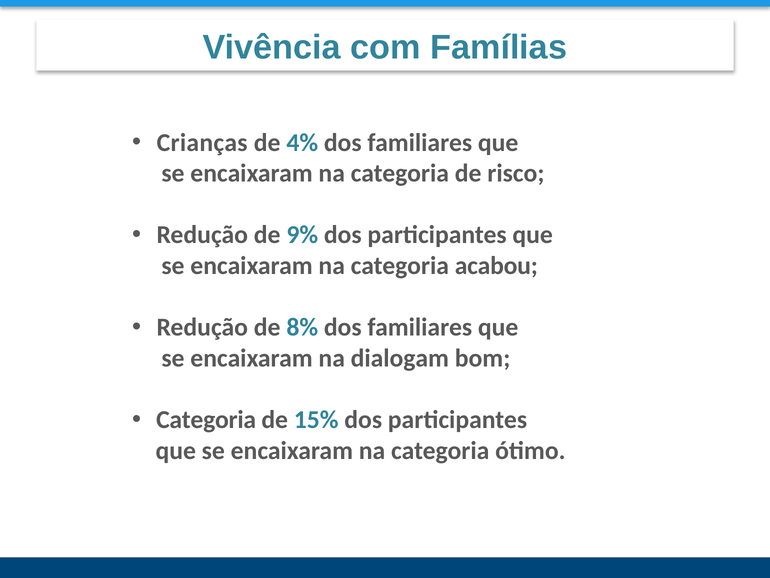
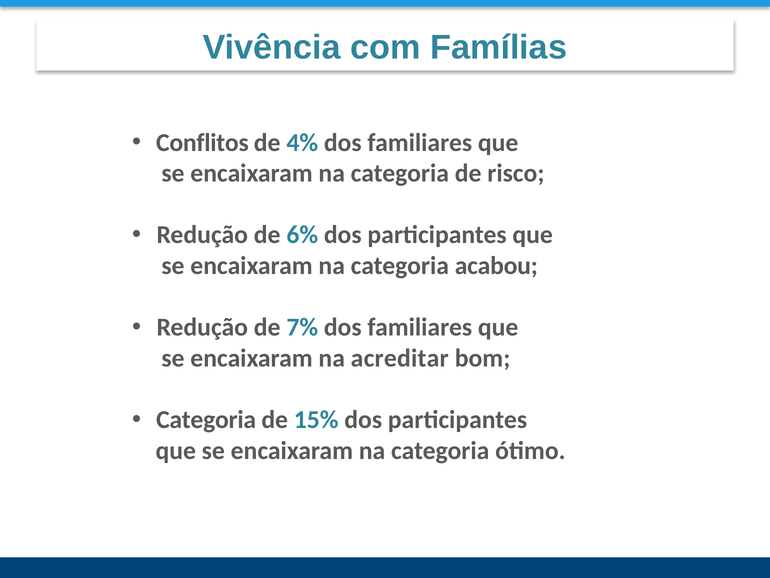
Crianças: Crianças -> Conflitos
9%: 9% -> 6%
8%: 8% -> 7%
dialogam: dialogam -> acreditar
